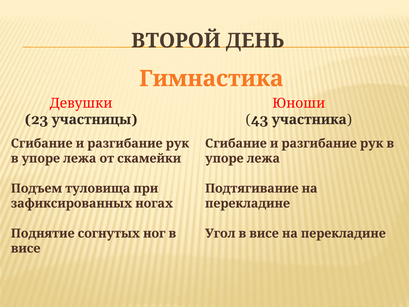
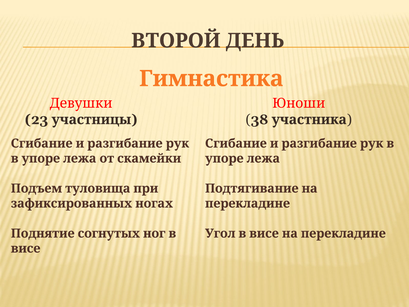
43: 43 -> 38
